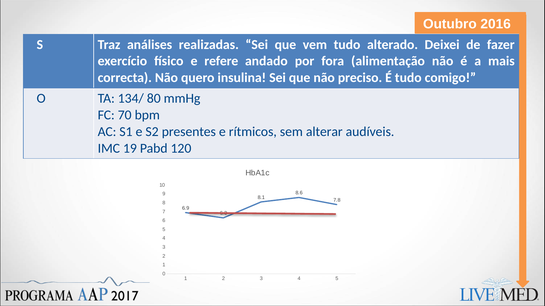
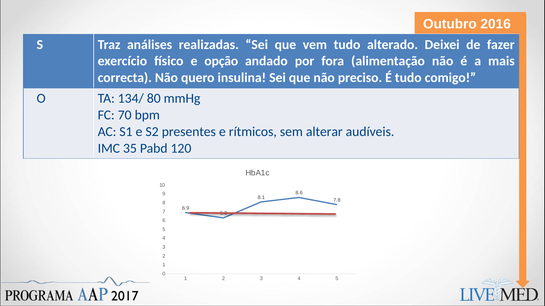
refere: refere -> opção
19: 19 -> 35
